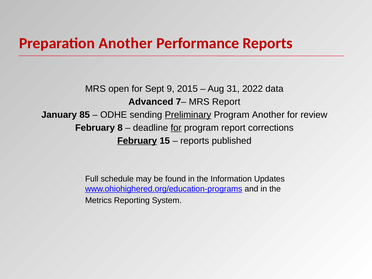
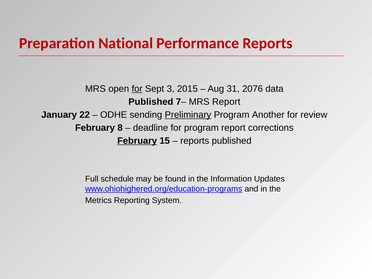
Preparation Another: Another -> National
for at (137, 89) underline: none -> present
9: 9 -> 3
2022: 2022 -> 2076
Advanced at (151, 102): Advanced -> Published
85: 85 -> 22
for at (176, 128) underline: present -> none
